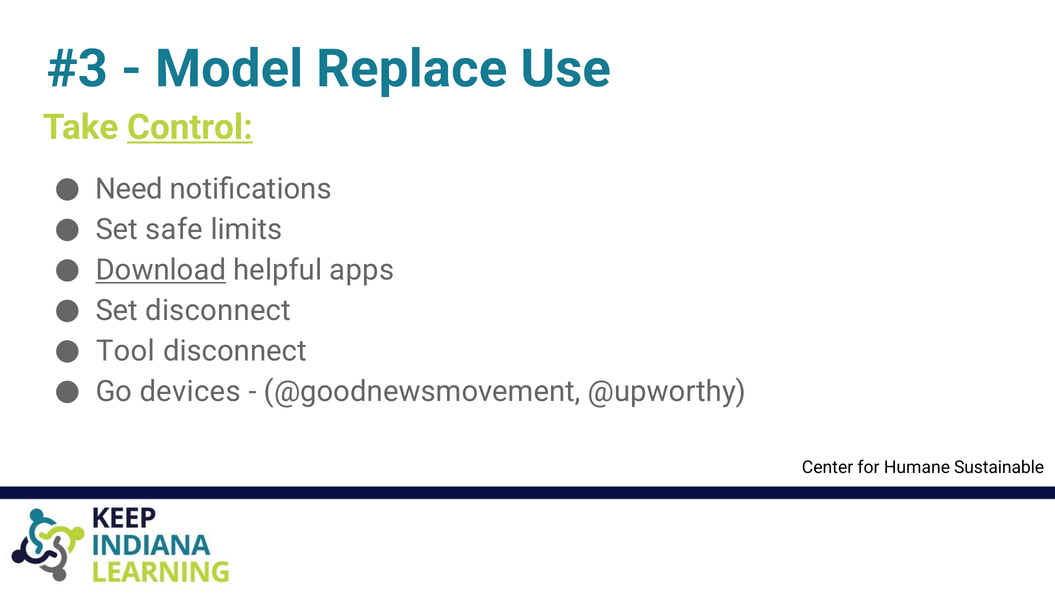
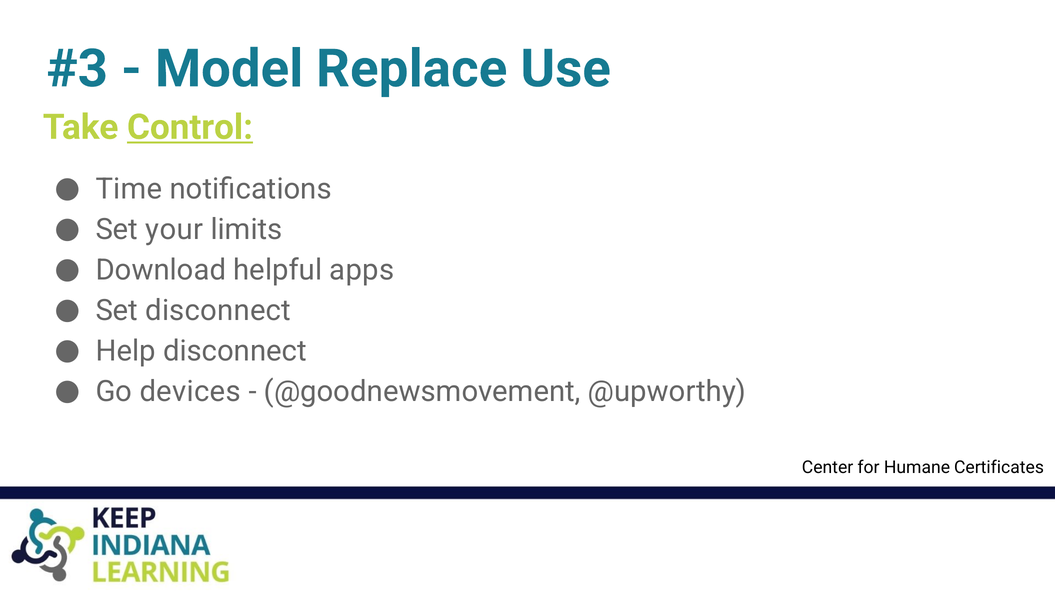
Need: Need -> Time
safe: safe -> your
Download underline: present -> none
Tool: Tool -> Help
Sustainable: Sustainable -> Certificates
